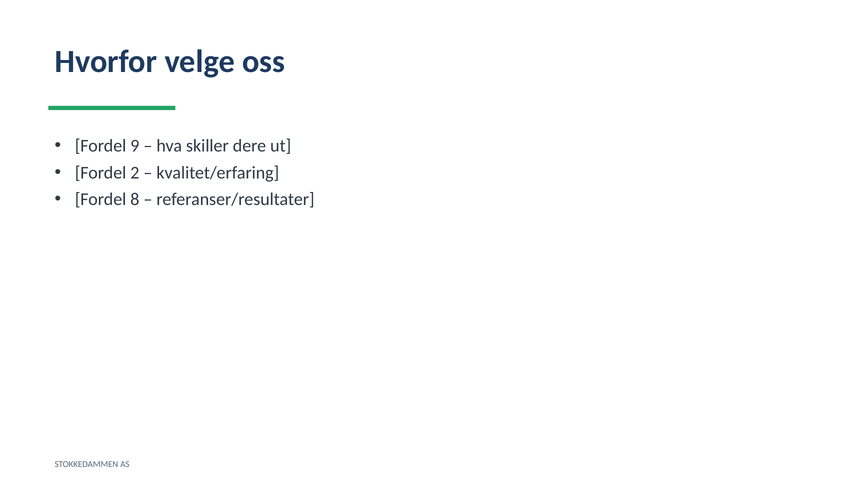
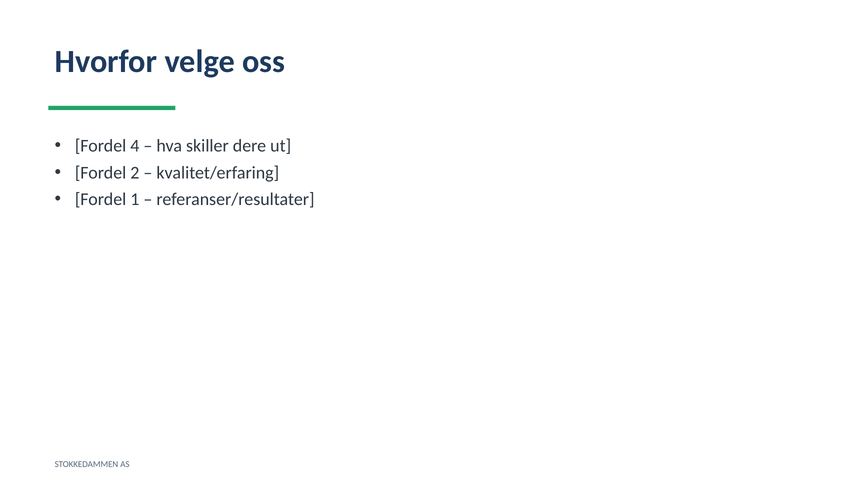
9: 9 -> 4
8: 8 -> 1
